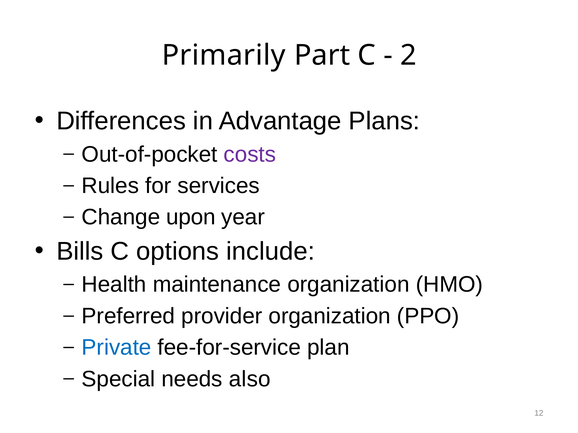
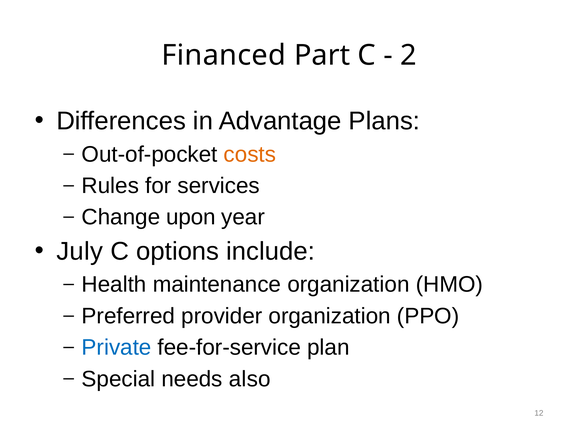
Primarily: Primarily -> Financed
costs colour: purple -> orange
Bills: Bills -> July
